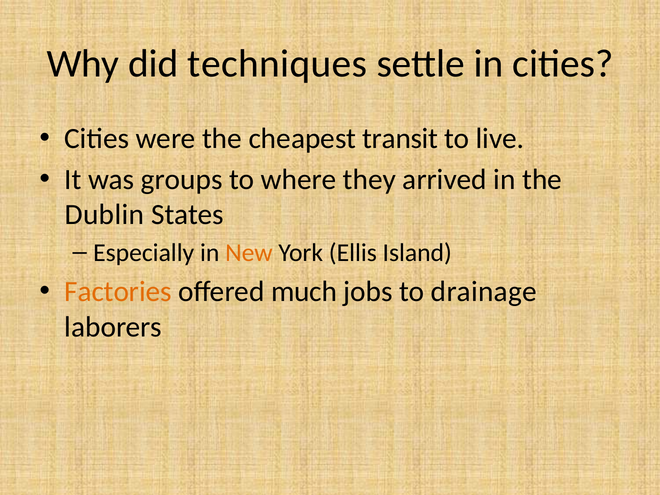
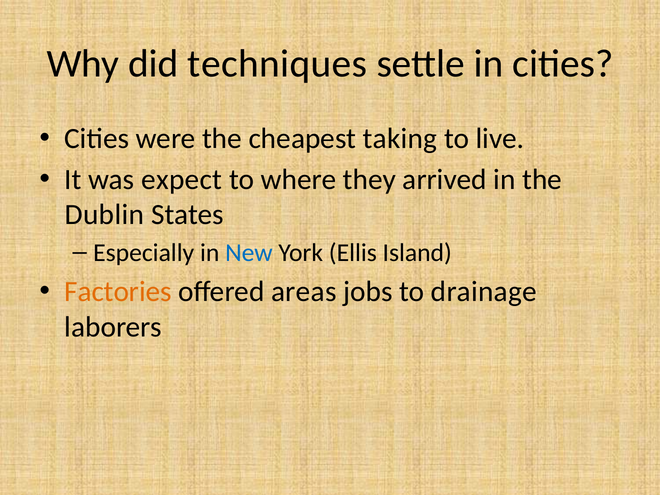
transit: transit -> taking
groups: groups -> expect
New colour: orange -> blue
much: much -> areas
